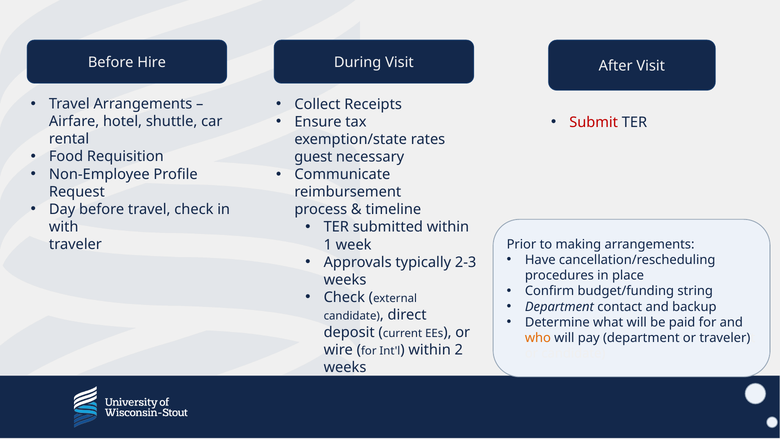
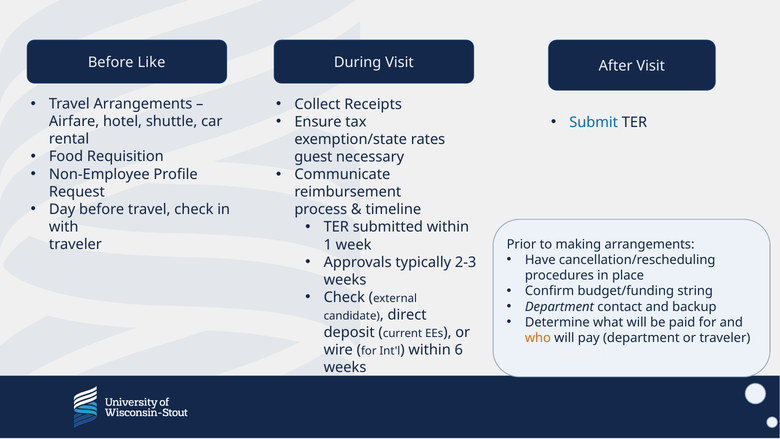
Hire: Hire -> Like
Submit colour: red -> blue
2: 2 -> 6
